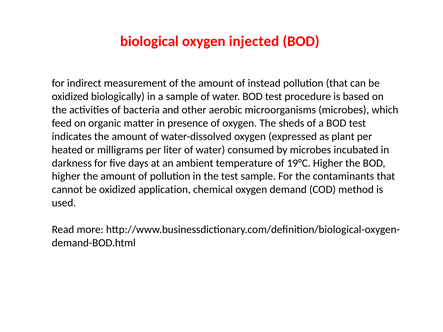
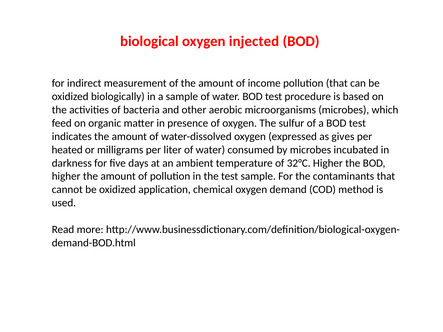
instead: instead -> income
sheds: sheds -> sulfur
plant: plant -> gives
19°C: 19°C -> 32°C
